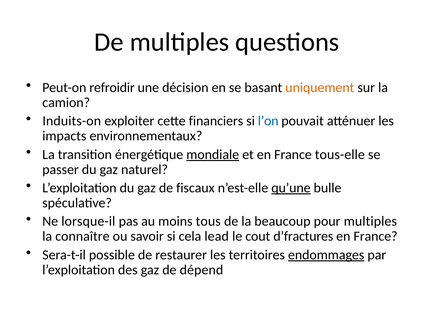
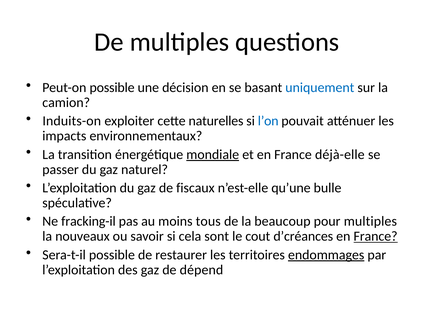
Peut-on refroidir: refroidir -> possible
uniquement colour: orange -> blue
financiers: financiers -> naturelles
tous-elle: tous-elle -> déjà-elle
qu’une underline: present -> none
lorsque-il: lorsque-il -> fracking-il
connaître: connaître -> nouveaux
lead: lead -> sont
d’fractures: d’fractures -> d’créances
France at (376, 236) underline: none -> present
